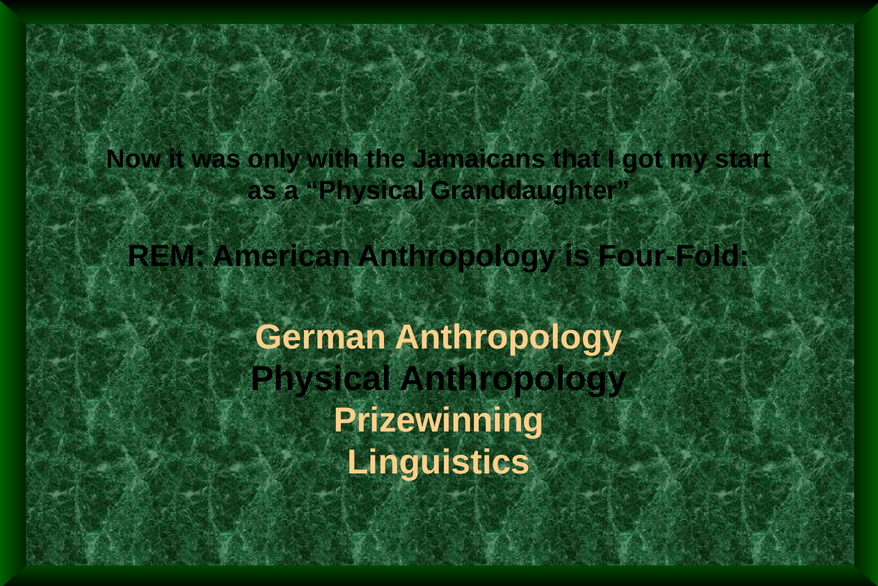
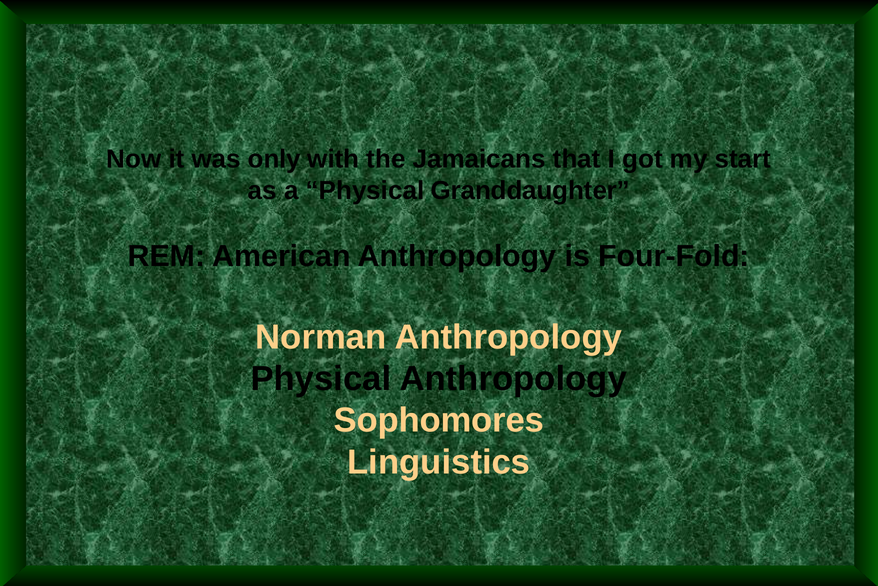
German: German -> Norman
Prizewinning: Prizewinning -> Sophomores
